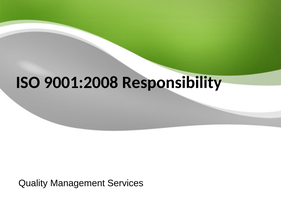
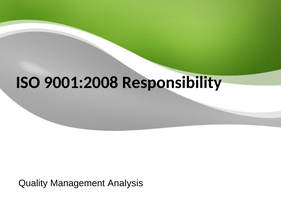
Services: Services -> Analysis
